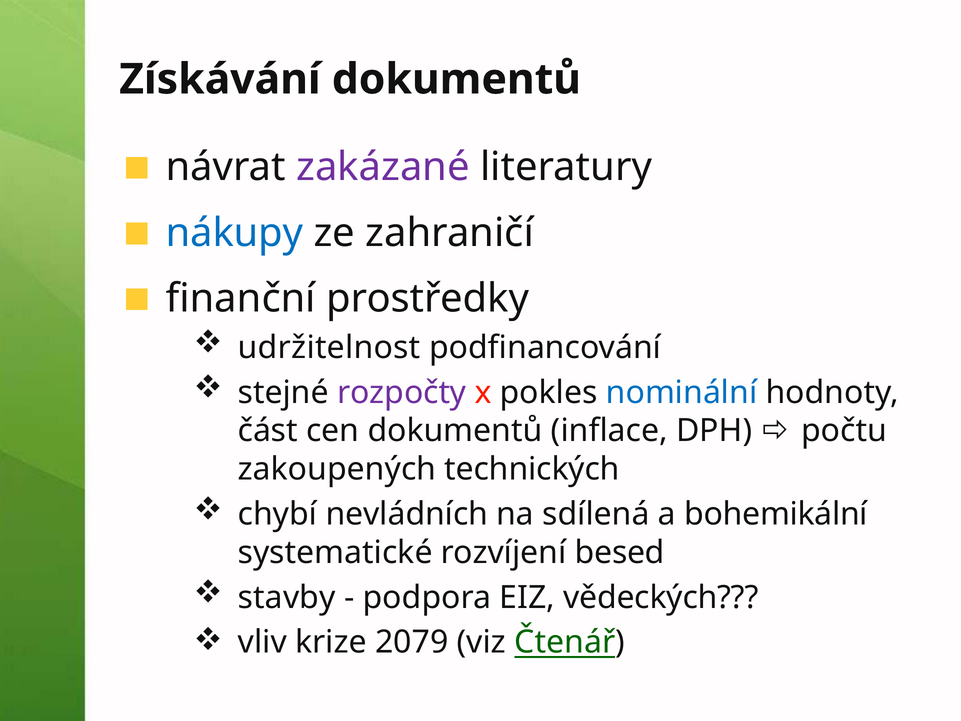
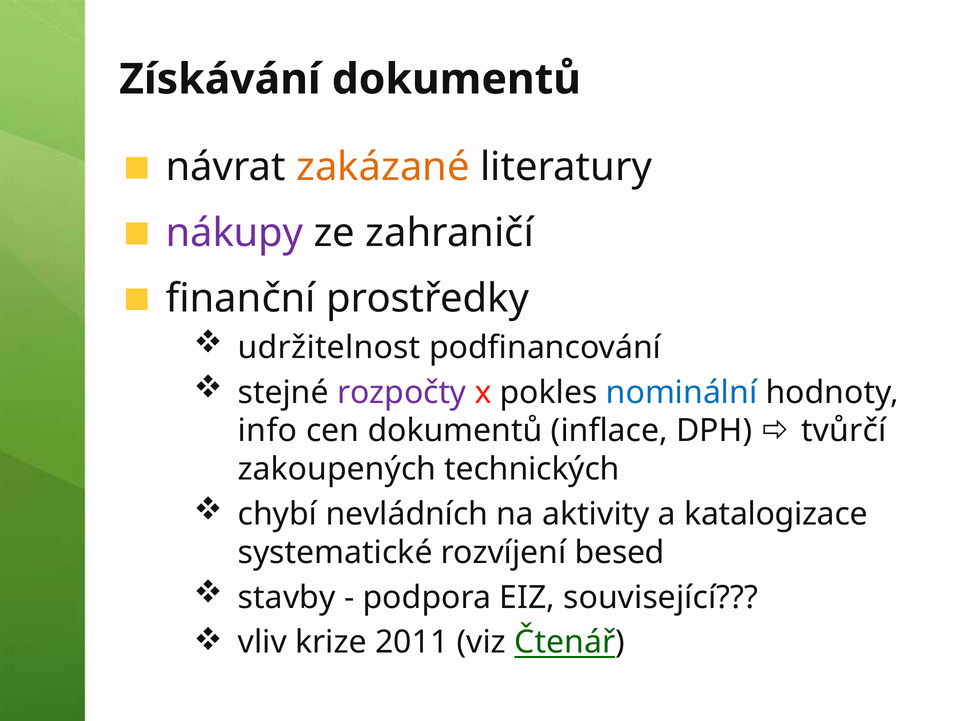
zakázané colour: purple -> orange
nákupy colour: blue -> purple
část: část -> info
počtu: počtu -> tvůrčí
sdílená: sdílená -> aktivity
bohemikální: bohemikální -> katalogizace
vědeckých: vědeckých -> související
2079: 2079 -> 2011
